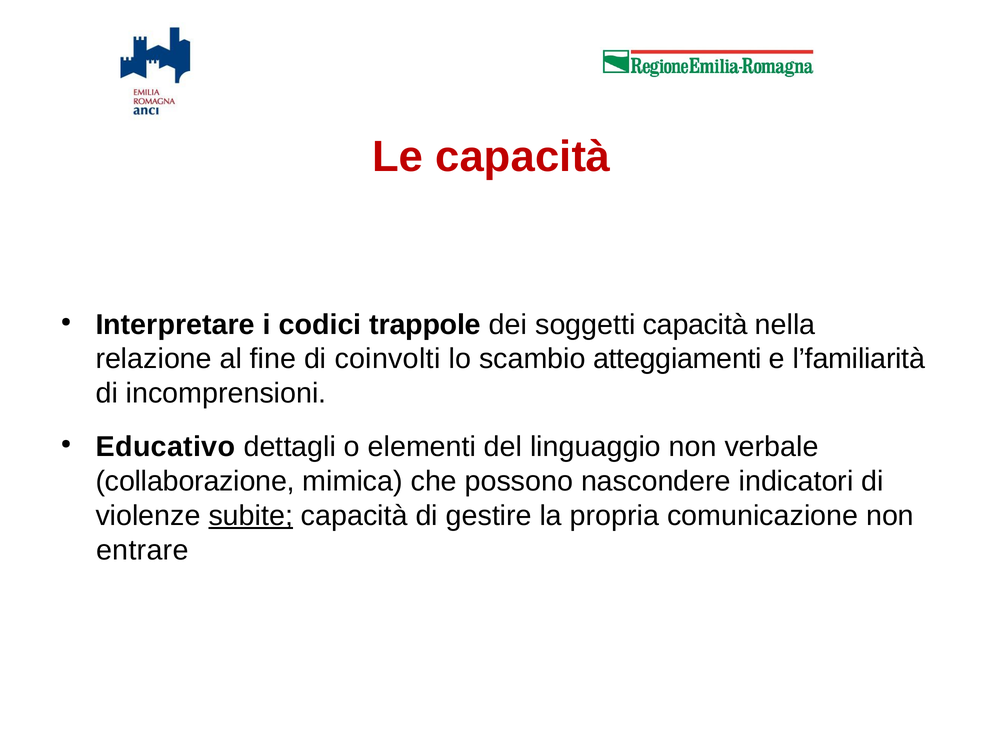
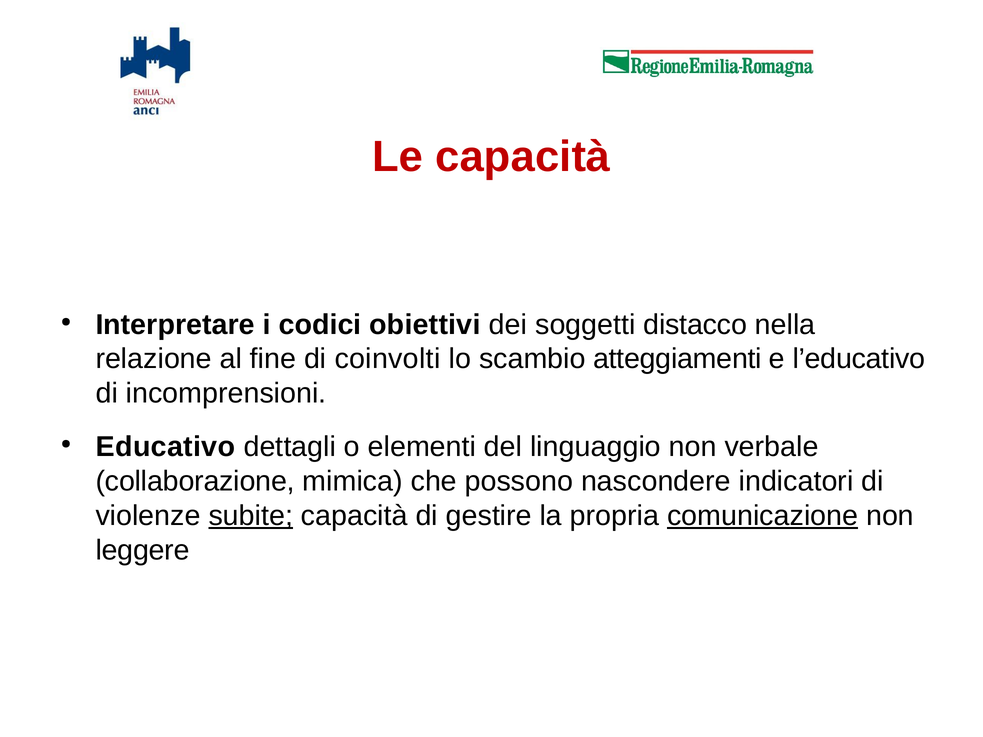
trappole: trappole -> obiettivi
soggetti capacità: capacità -> distacco
l’familiarità: l’familiarità -> l’educativo
comunicazione underline: none -> present
entrare: entrare -> leggere
